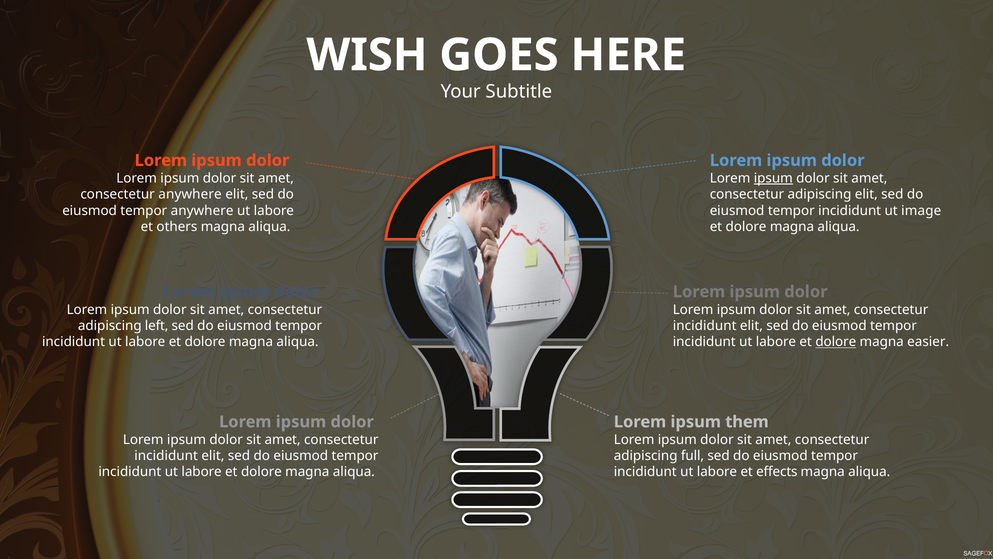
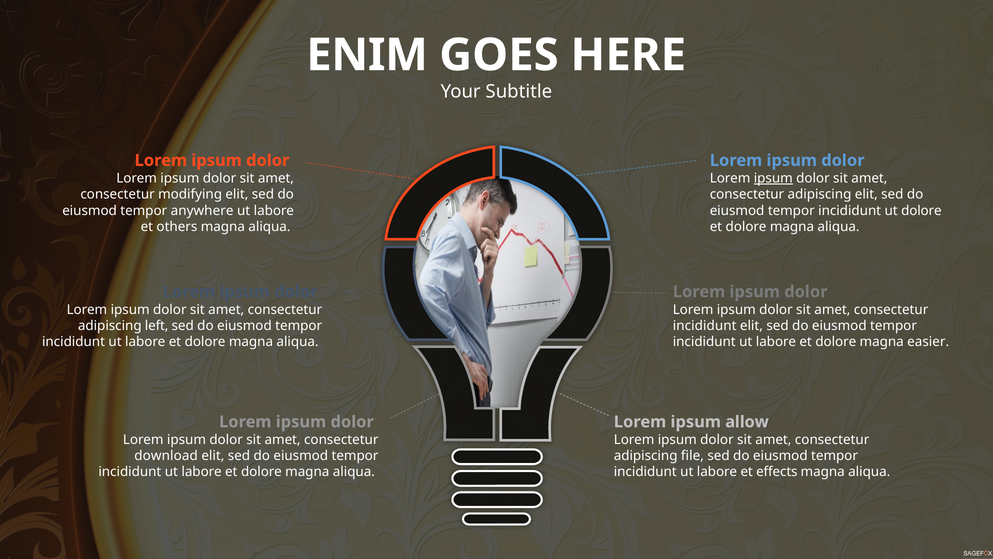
WISH: WISH -> ENIM
consectetur anywhere: anywhere -> modifying
ut image: image -> dolore
dolore at (836, 342) underline: present -> none
them: them -> allow
incididunt at (166, 455): incididunt -> download
full: full -> file
